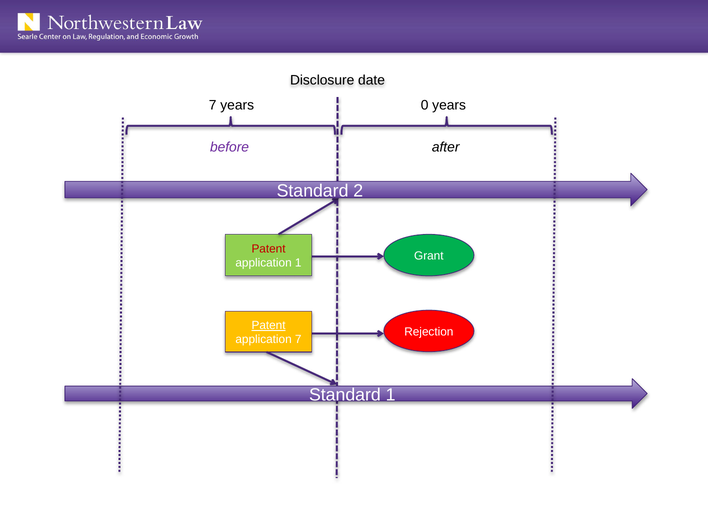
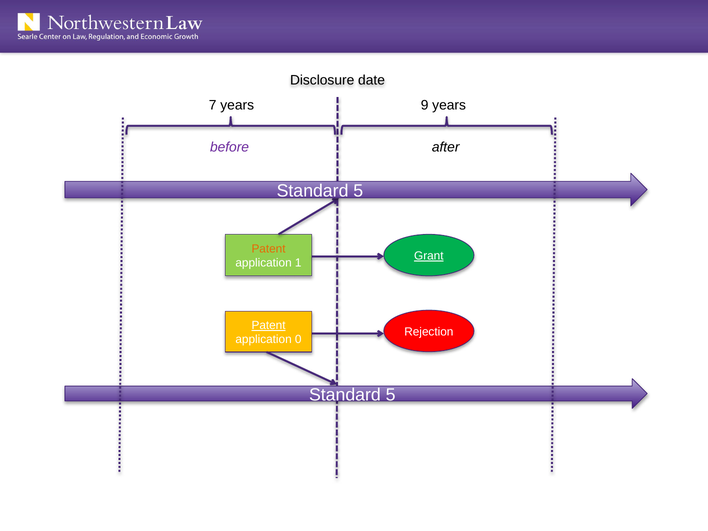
0: 0 -> 9
2 at (358, 191): 2 -> 5
Patent at (269, 249) colour: red -> orange
Grant underline: none -> present
application 7: 7 -> 0
1 at (391, 395): 1 -> 5
